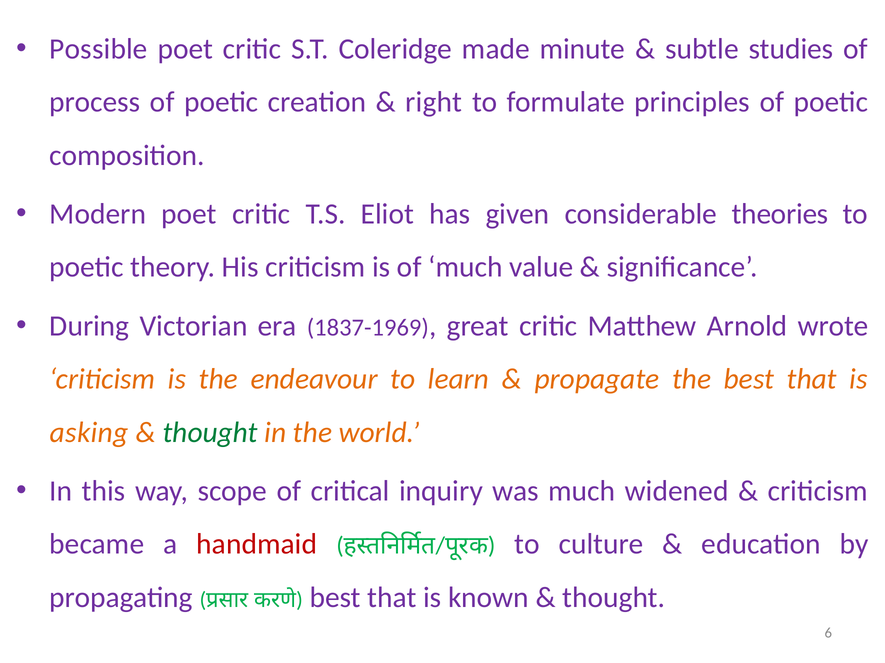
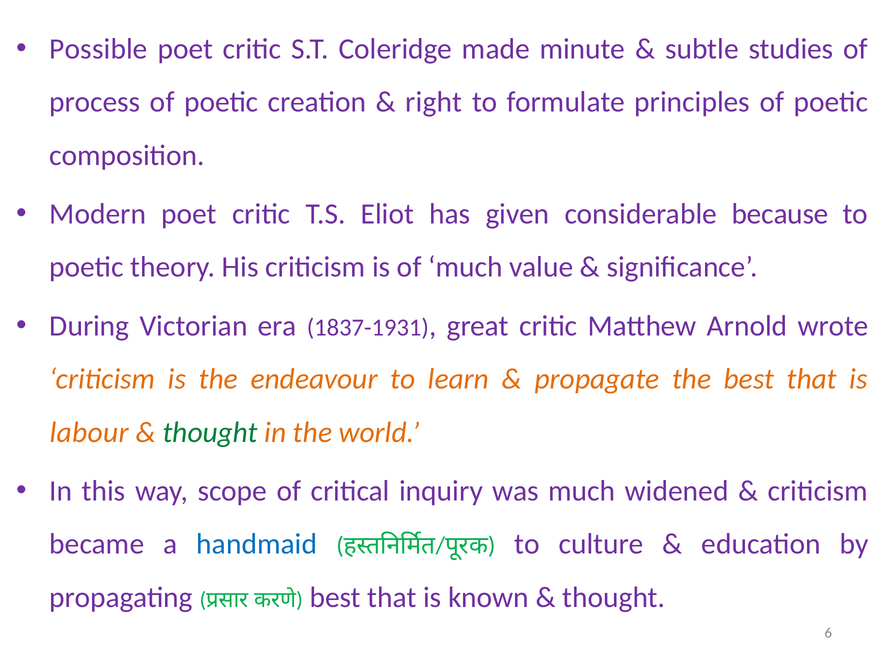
theories: theories -> because
1837-1969: 1837-1969 -> 1837-1931
asking: asking -> labour
handmaid colour: red -> blue
